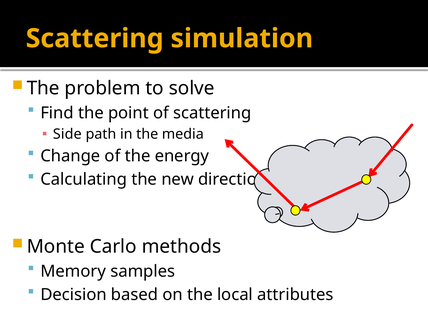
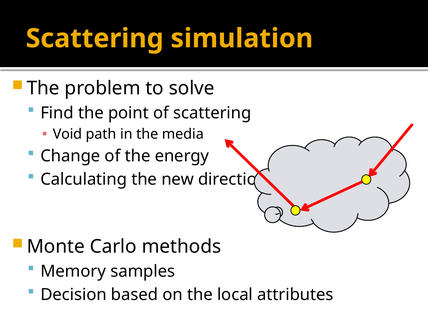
Side: Side -> Void
